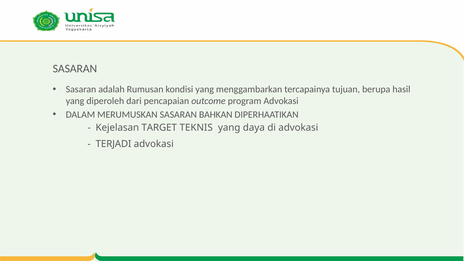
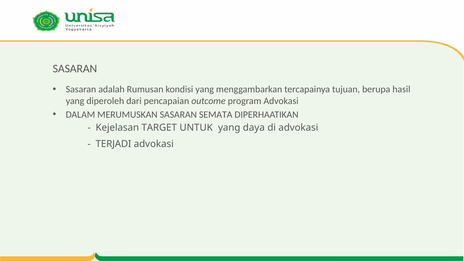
BAHKAN: BAHKAN -> SEMATA
TEKNIS: TEKNIS -> UNTUK
